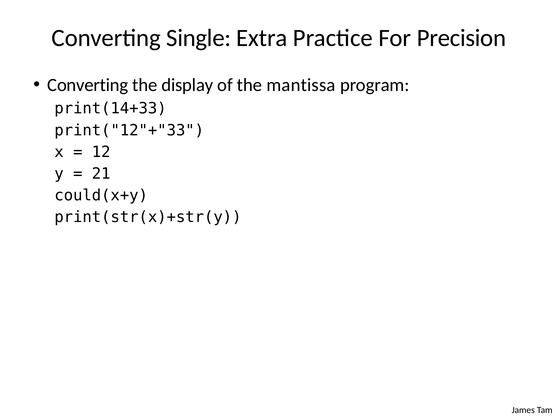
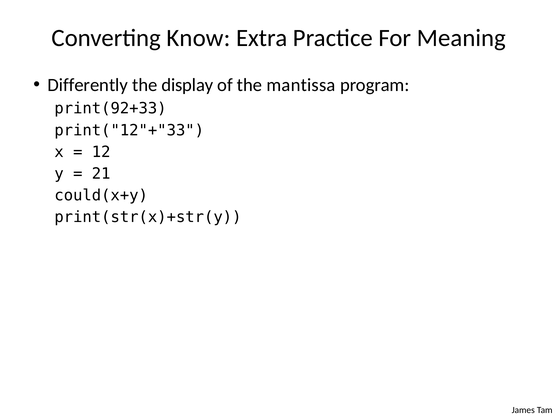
Single: Single -> Know
Precision: Precision -> Meaning
Converting at (88, 85): Converting -> Differently
print(14+33: print(14+33 -> print(92+33
